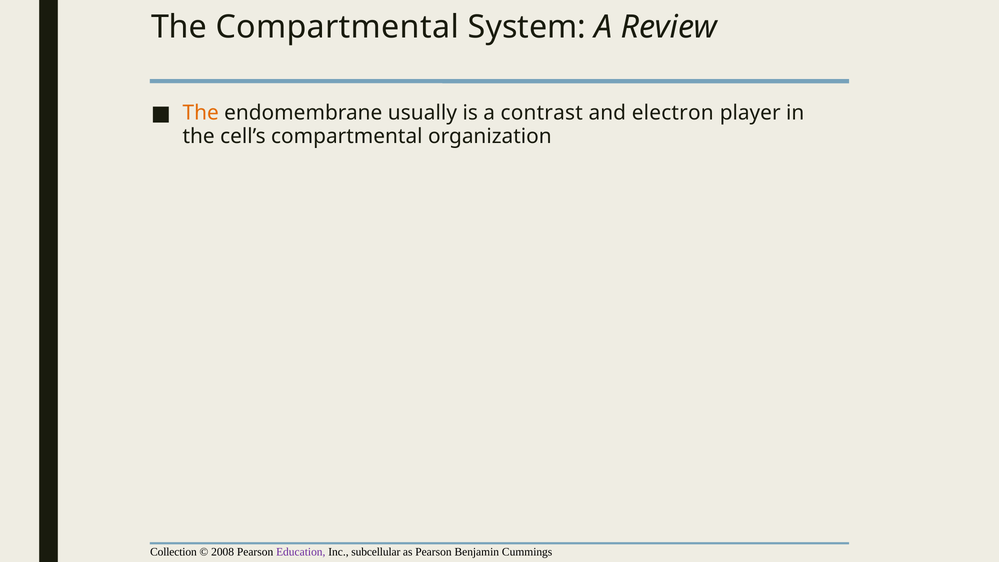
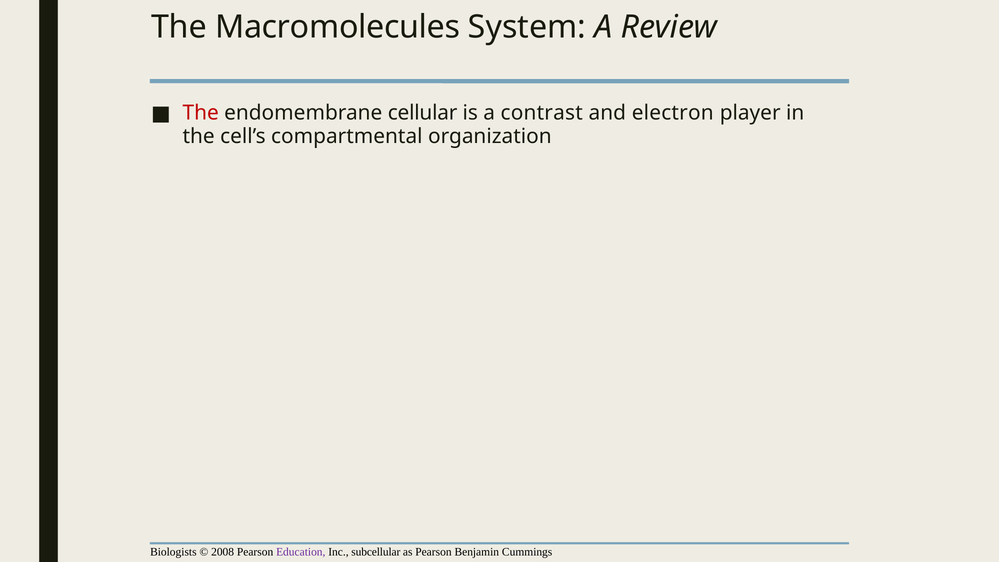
The Compartmental: Compartmental -> Macromolecules
The at (201, 113) colour: orange -> red
usually: usually -> cellular
Collection: Collection -> Biologists
